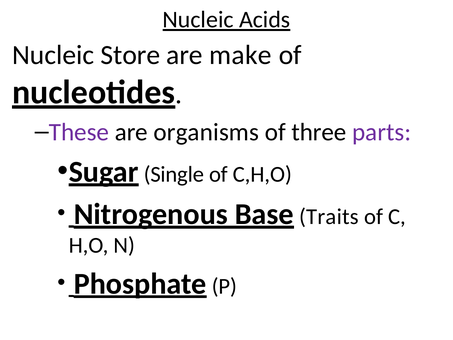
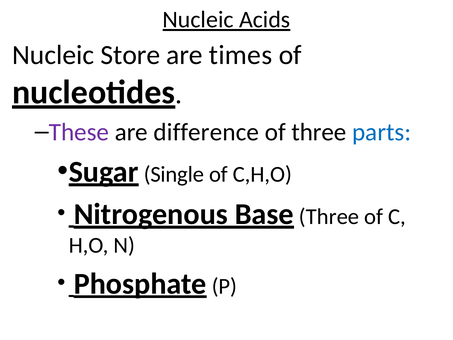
make: make -> times
organisms: organisms -> difference
parts colour: purple -> blue
Traits at (329, 217): Traits -> Three
